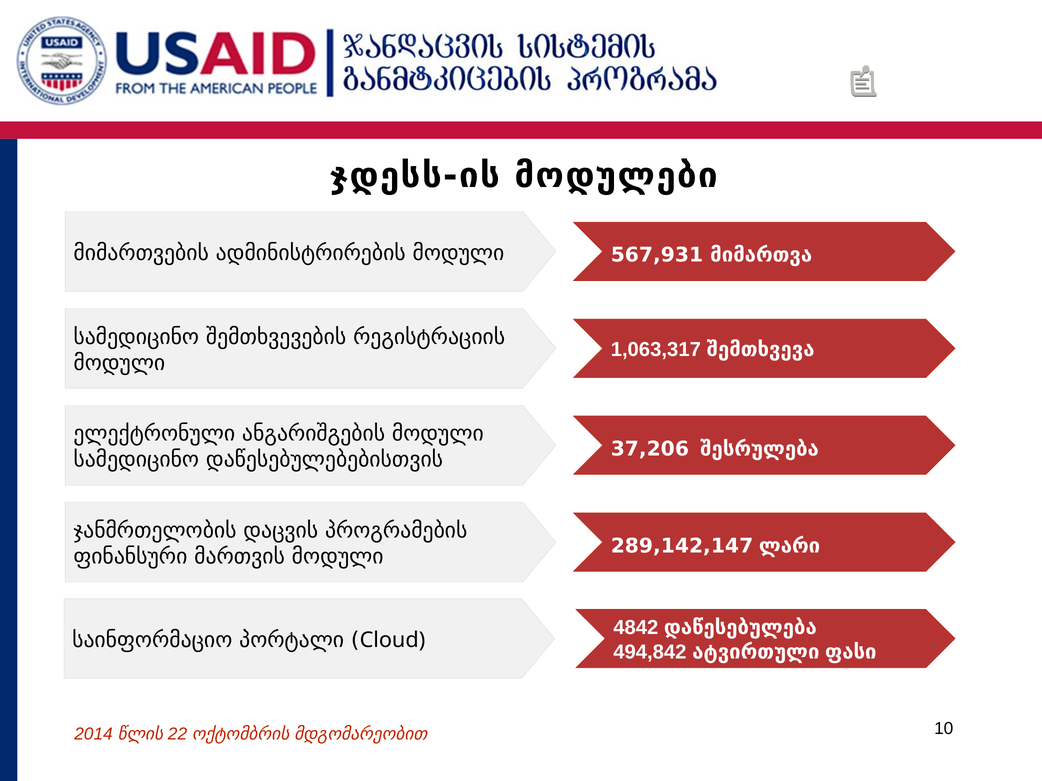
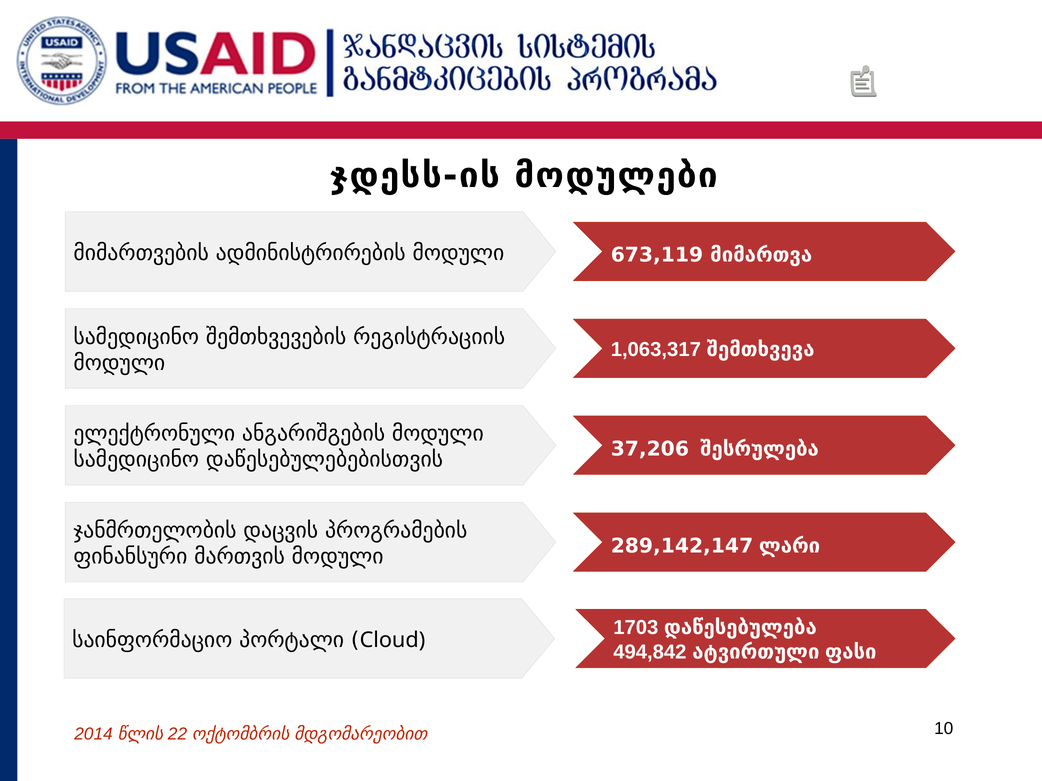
567,931: 567,931 -> 673,119
4842: 4842 -> 1703
